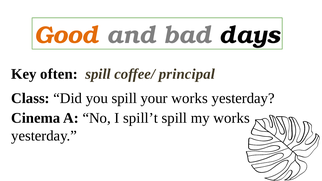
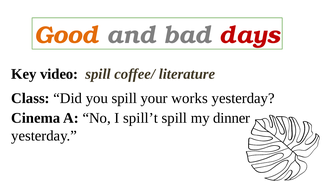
days colour: black -> red
often: often -> video
principal: principal -> literature
my works: works -> dinner
